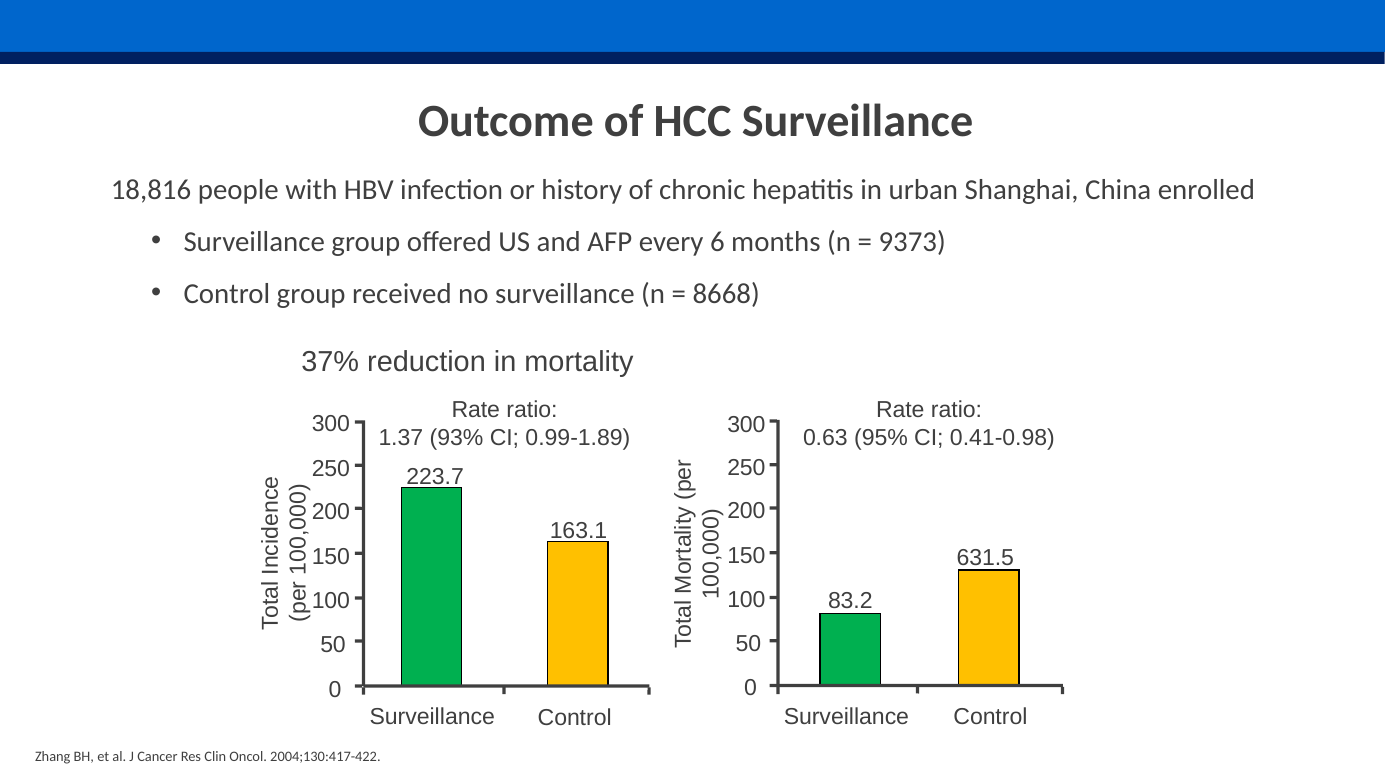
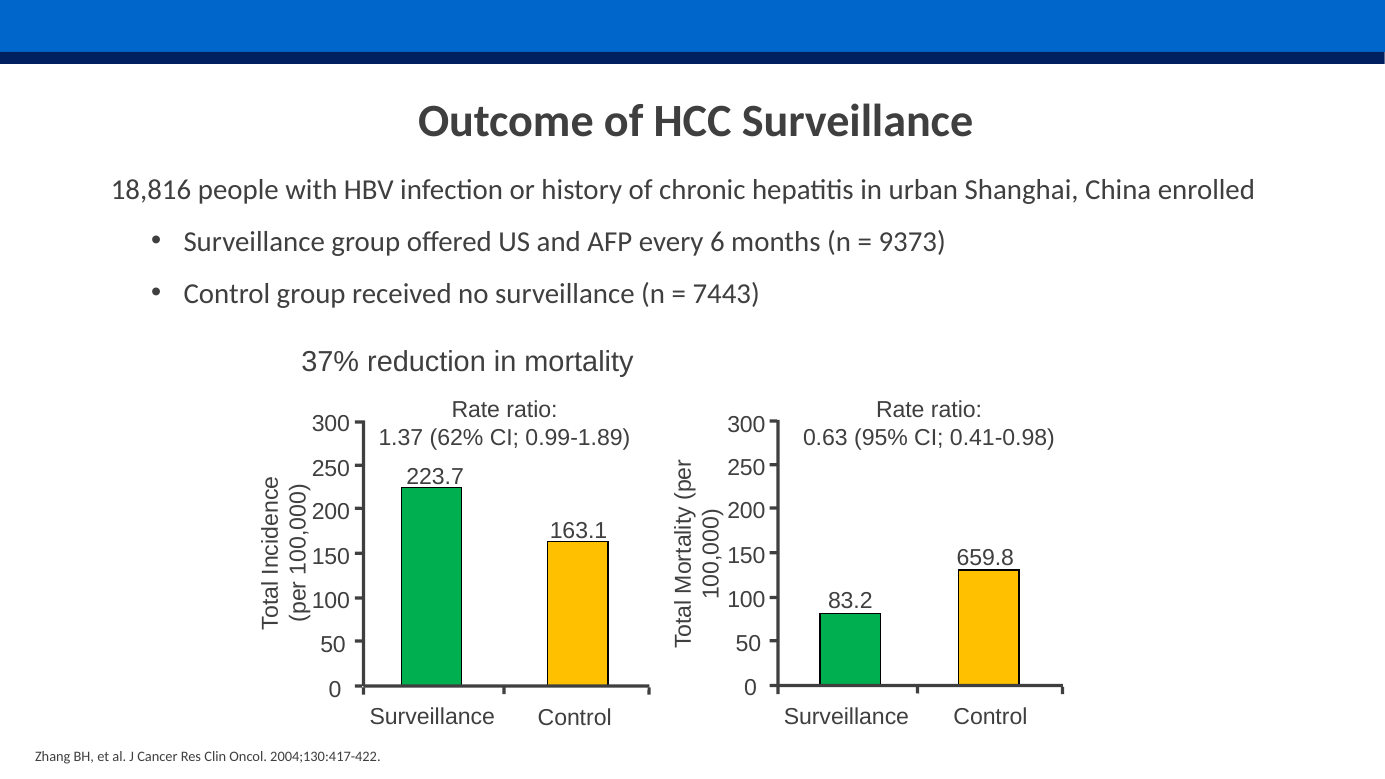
8668: 8668 -> 7443
93%: 93% -> 62%
631.5: 631.5 -> 659.8
